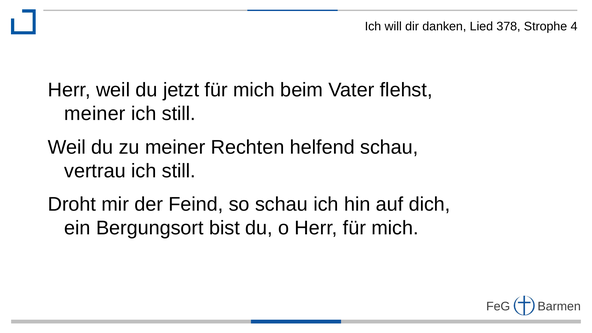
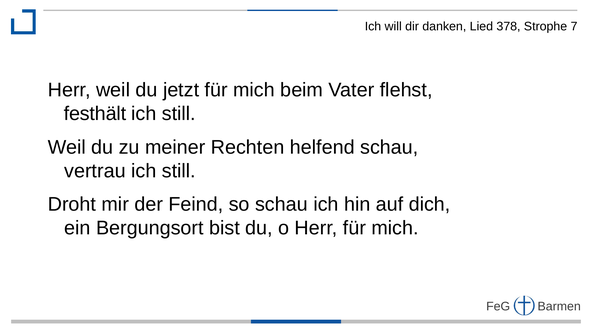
4: 4 -> 7
meiner at (95, 114): meiner -> festhält
